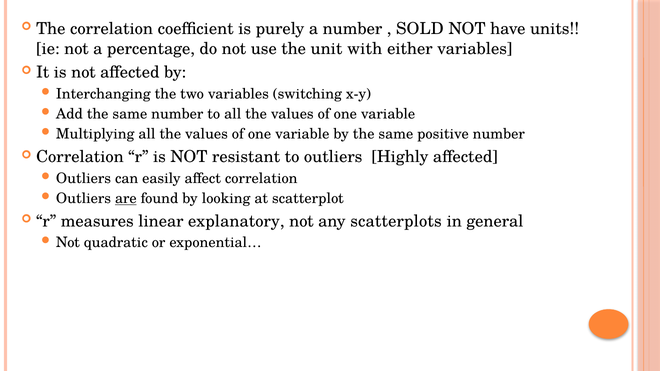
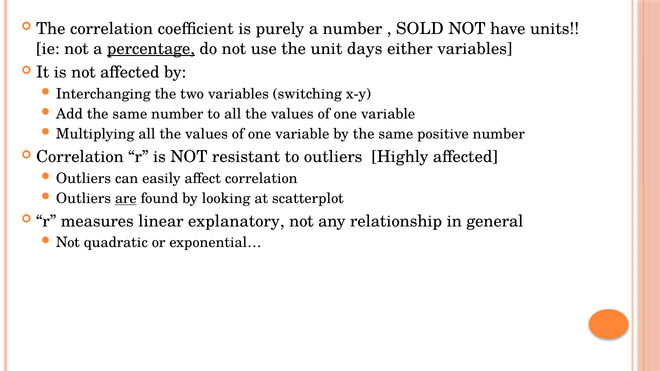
percentage underline: none -> present
with: with -> days
scatterplots: scatterplots -> relationship
